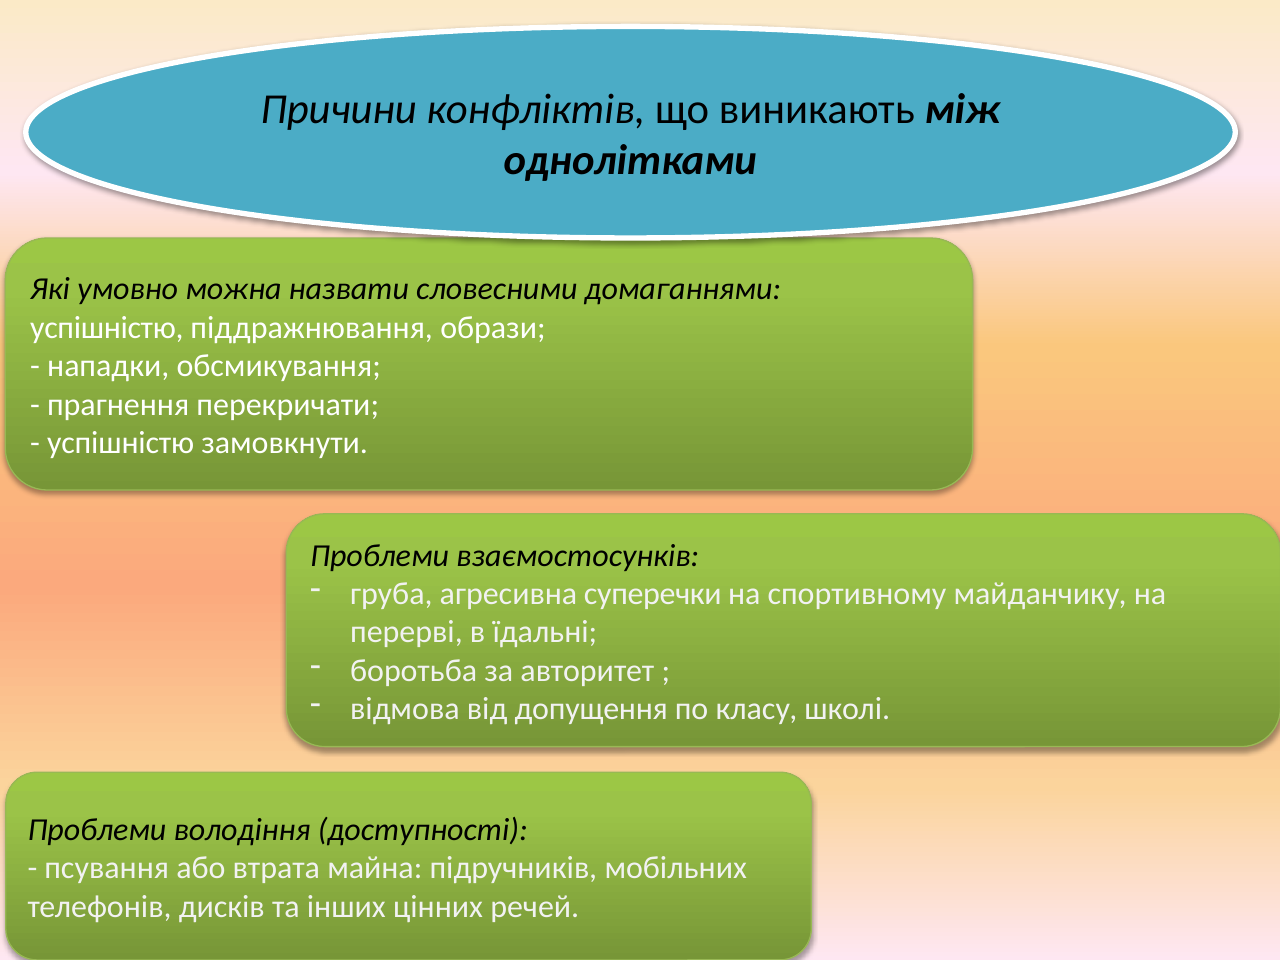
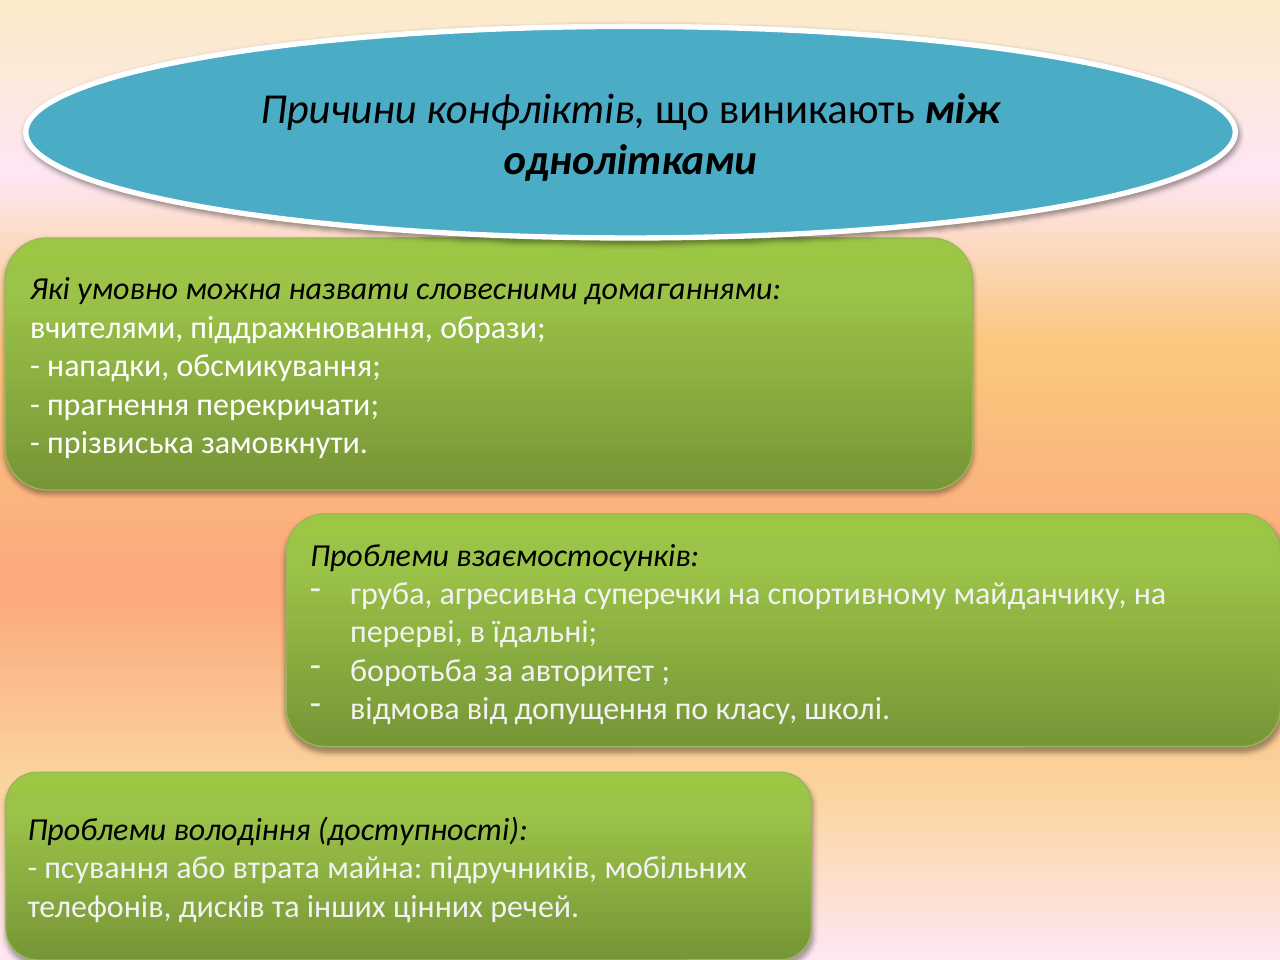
успішністю at (107, 328): успішністю -> вчителями
успішністю at (121, 443): успішністю -> прізвиська
